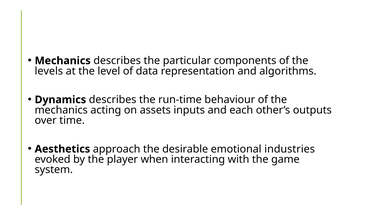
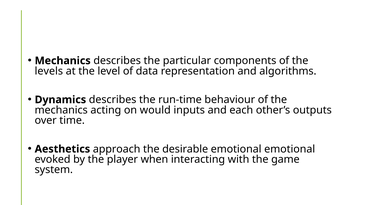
assets: assets -> would
emotional industries: industries -> emotional
